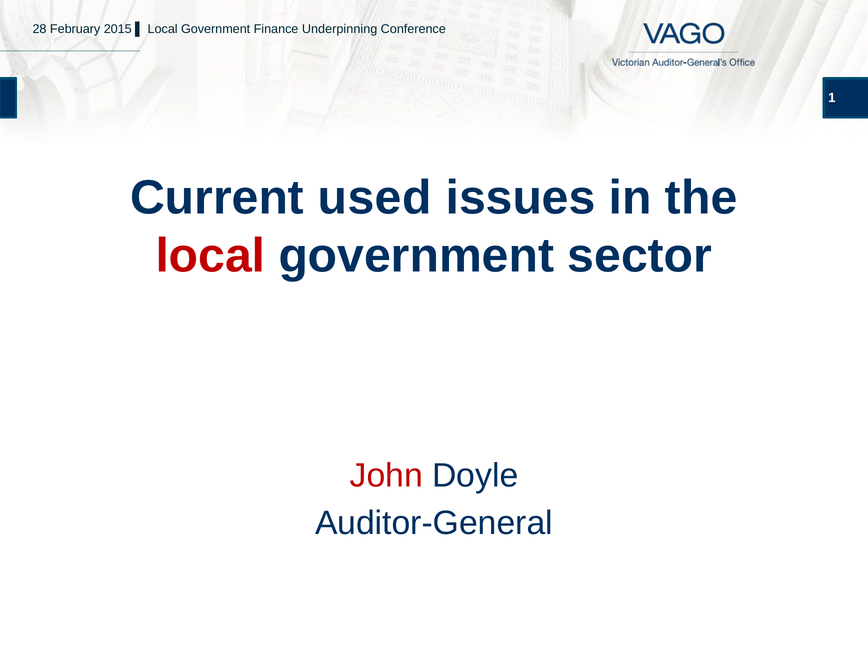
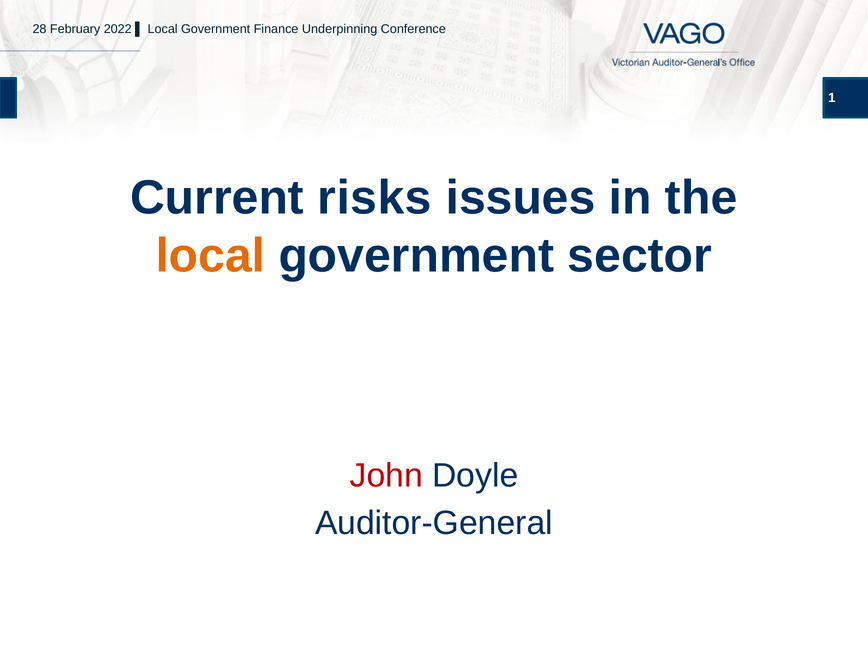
2015: 2015 -> 2022
used: used -> risks
local at (210, 256) colour: red -> orange
